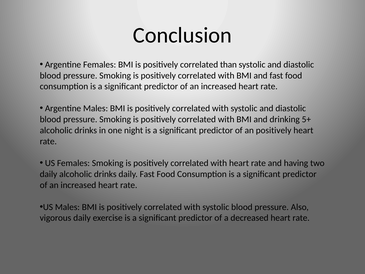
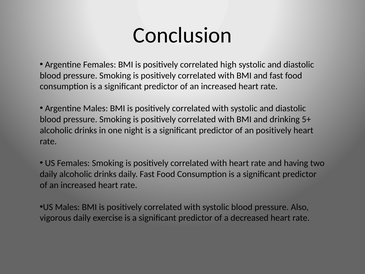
than: than -> high
